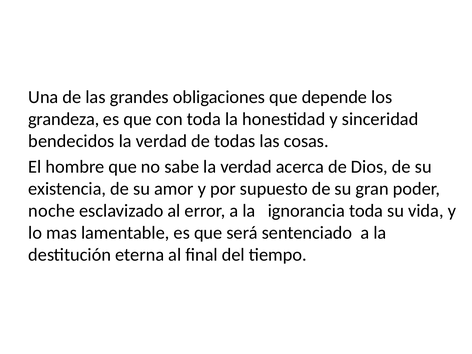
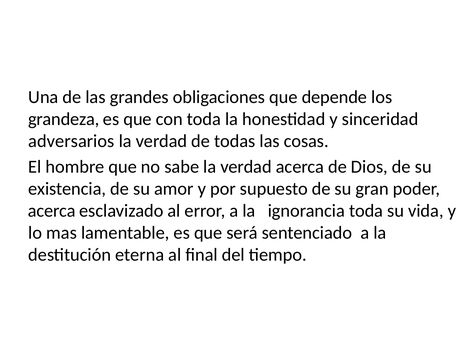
bendecidos: bendecidos -> adversarios
noche at (52, 211): noche -> acerca
